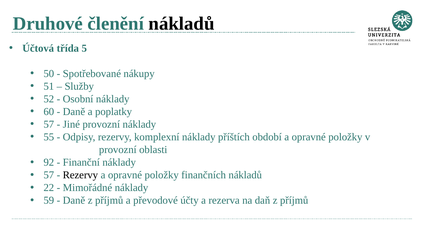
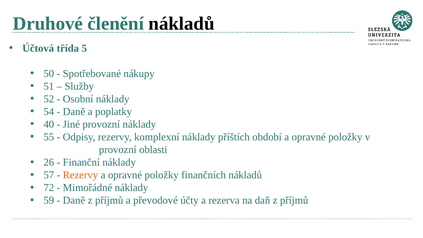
60: 60 -> 54
57 at (49, 124): 57 -> 40
92: 92 -> 26
Rezervy at (80, 175) colour: black -> orange
22: 22 -> 72
